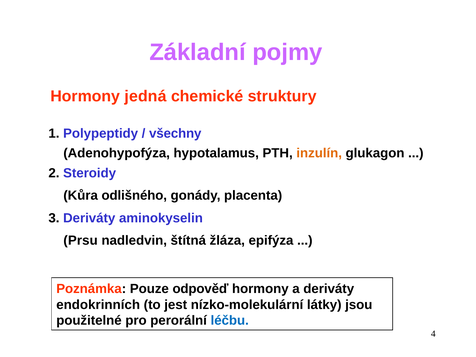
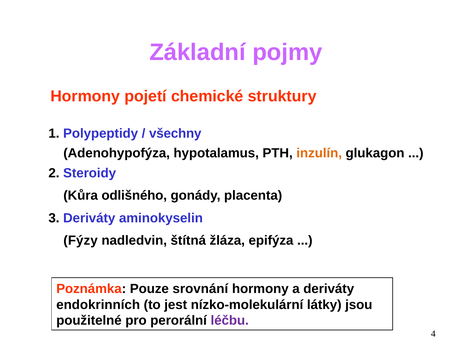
jedná: jedná -> pojetí
Prsu: Prsu -> Fýzy
odpověď: odpověď -> srovnání
léčbu colour: blue -> purple
